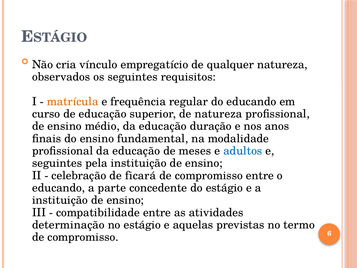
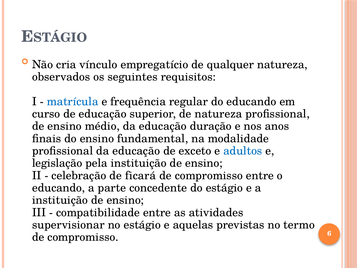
matrícula colour: orange -> blue
meses: meses -> exceto
seguintes at (57, 163): seguintes -> legislação
determinação: determinação -> supervisionar
